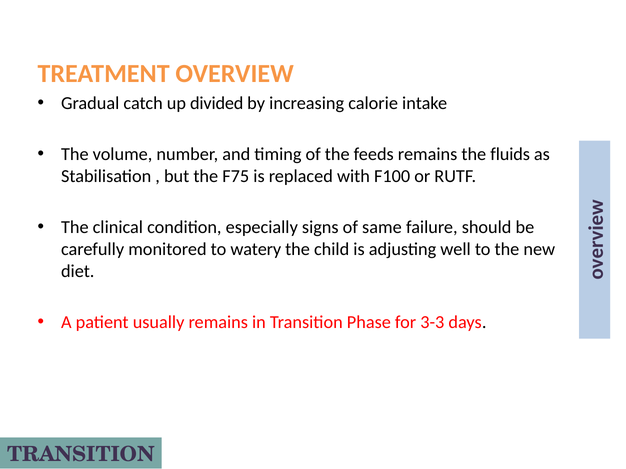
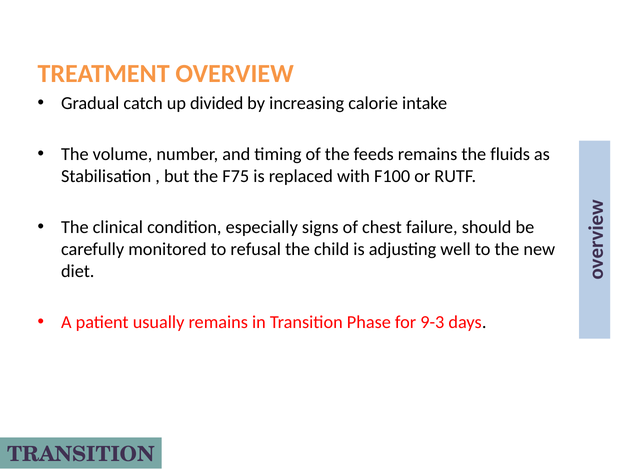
same: same -> chest
watery: watery -> refusal
3-3: 3-3 -> 9-3
